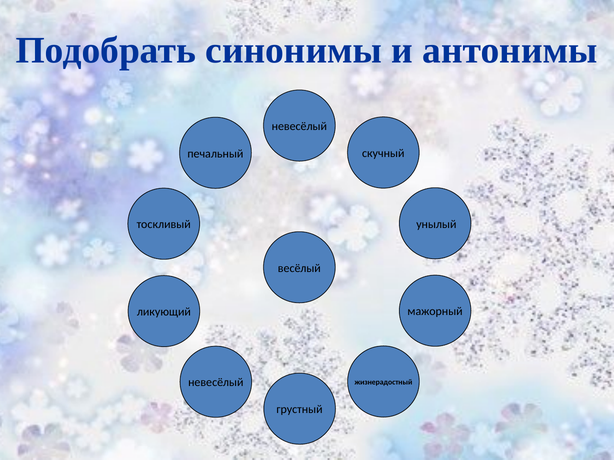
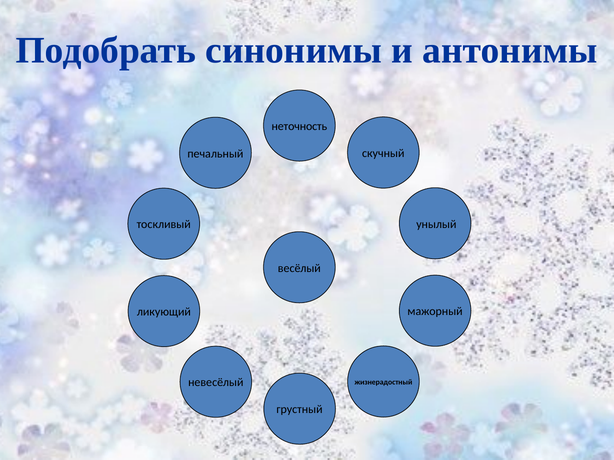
невесёлый at (299, 126): невесёлый -> неточность
